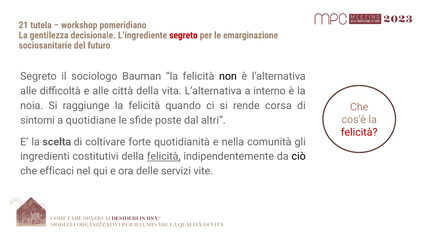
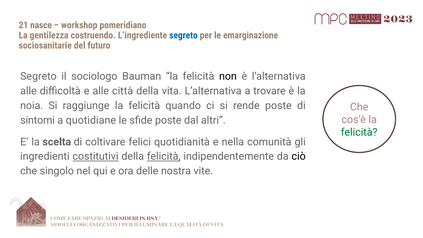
tutela: tutela -> nasce
decisionale: decisionale -> costruendo
segreto at (183, 35) colour: red -> blue
interno: interno -> trovare
rende corsa: corsa -> poste
felicità at (359, 132) colour: red -> green
forte: forte -> felici
costitutivi underline: none -> present
efficaci: efficaci -> singolo
servizi: servizi -> nostra
